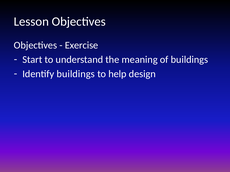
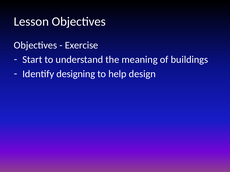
Identify buildings: buildings -> designing
